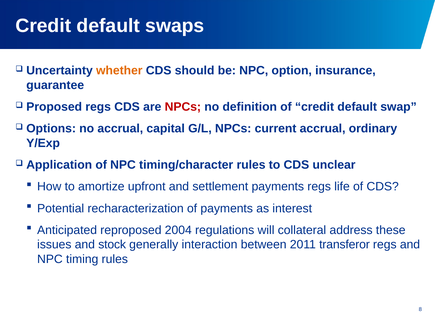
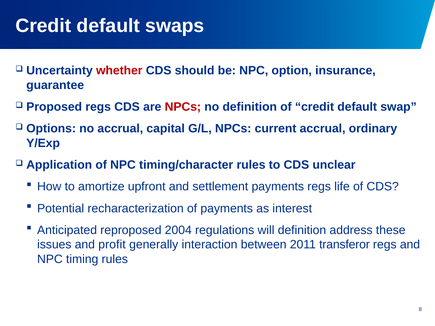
whether colour: orange -> red
will collateral: collateral -> definition
stock: stock -> profit
